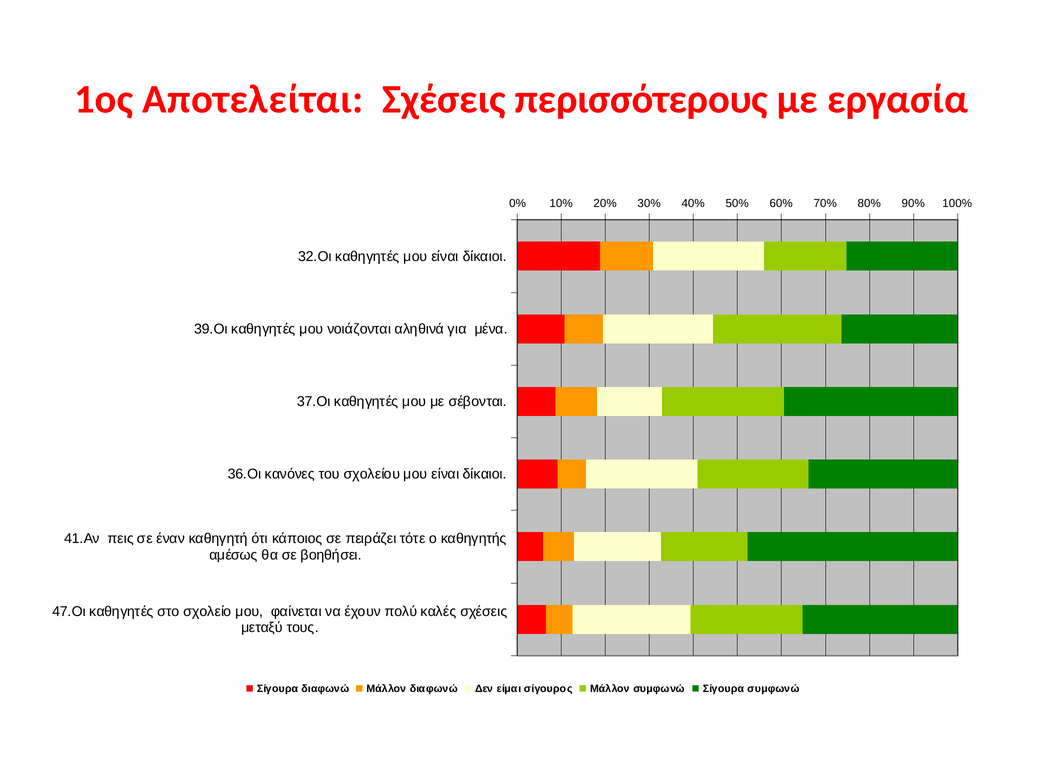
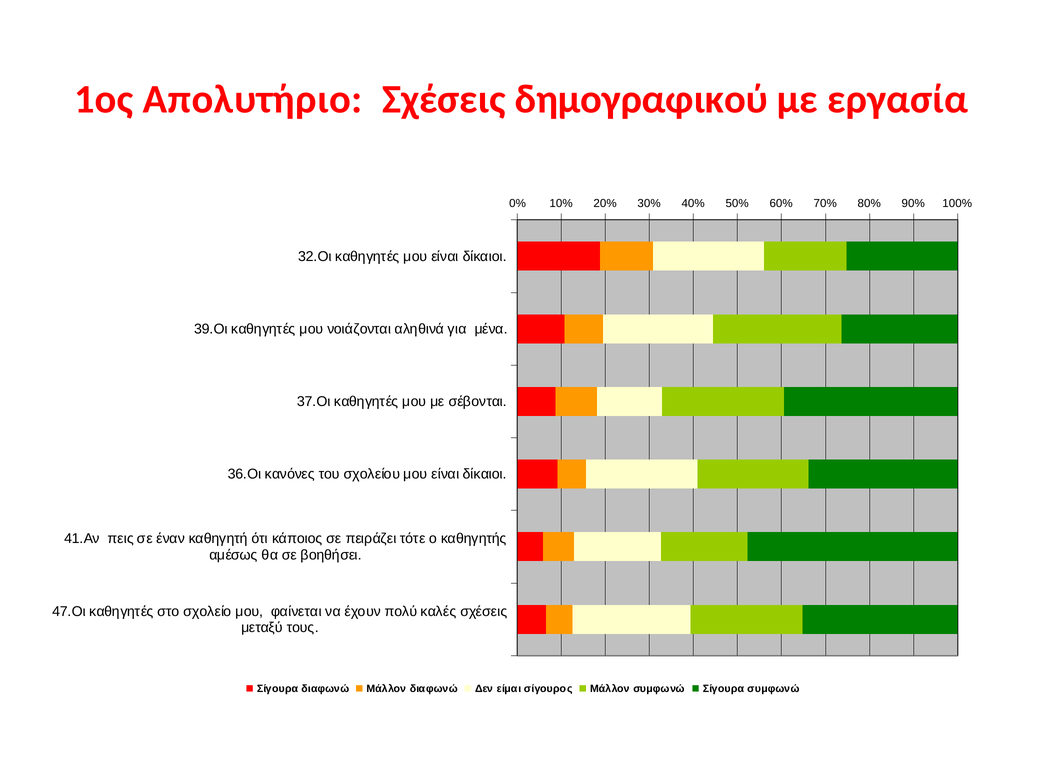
Αποτελείται: Αποτελείται -> Απολυτήριο
περισσότερους: περισσότερους -> δημογραφικού
